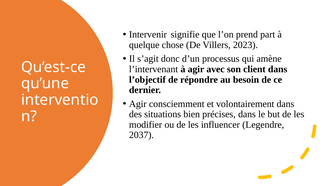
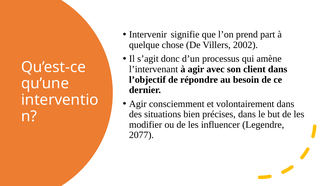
2023: 2023 -> 2002
2037: 2037 -> 2077
